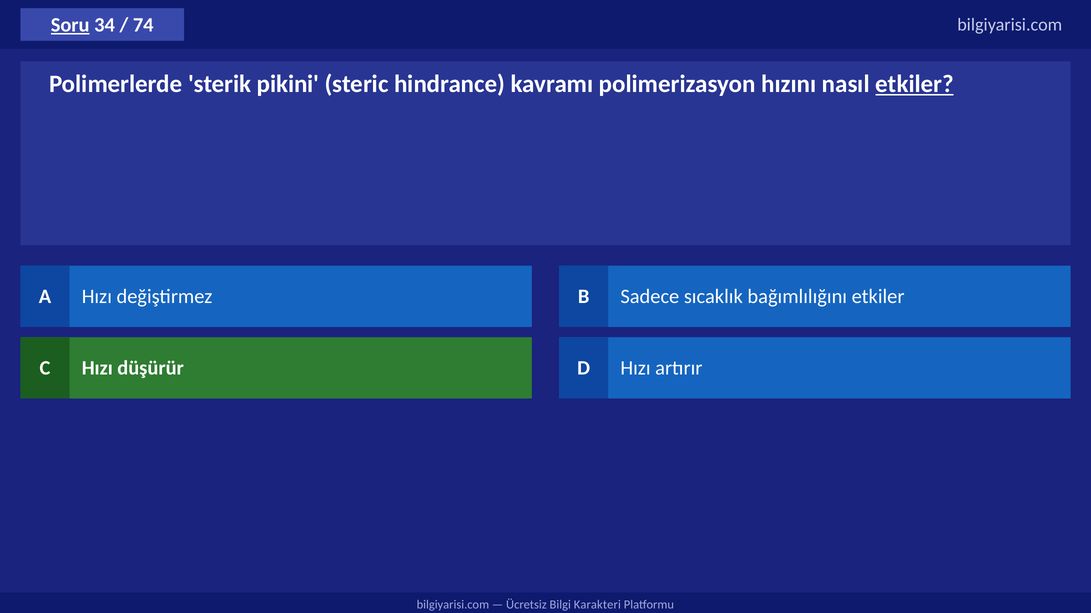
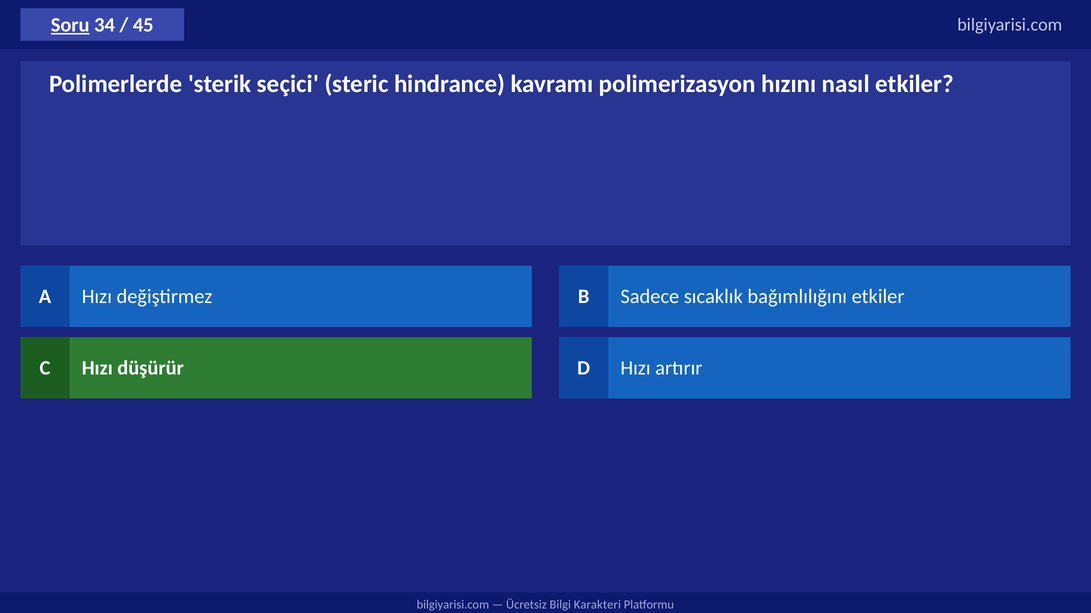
74: 74 -> 45
pikini: pikini -> seçici
etkiler at (915, 84) underline: present -> none
